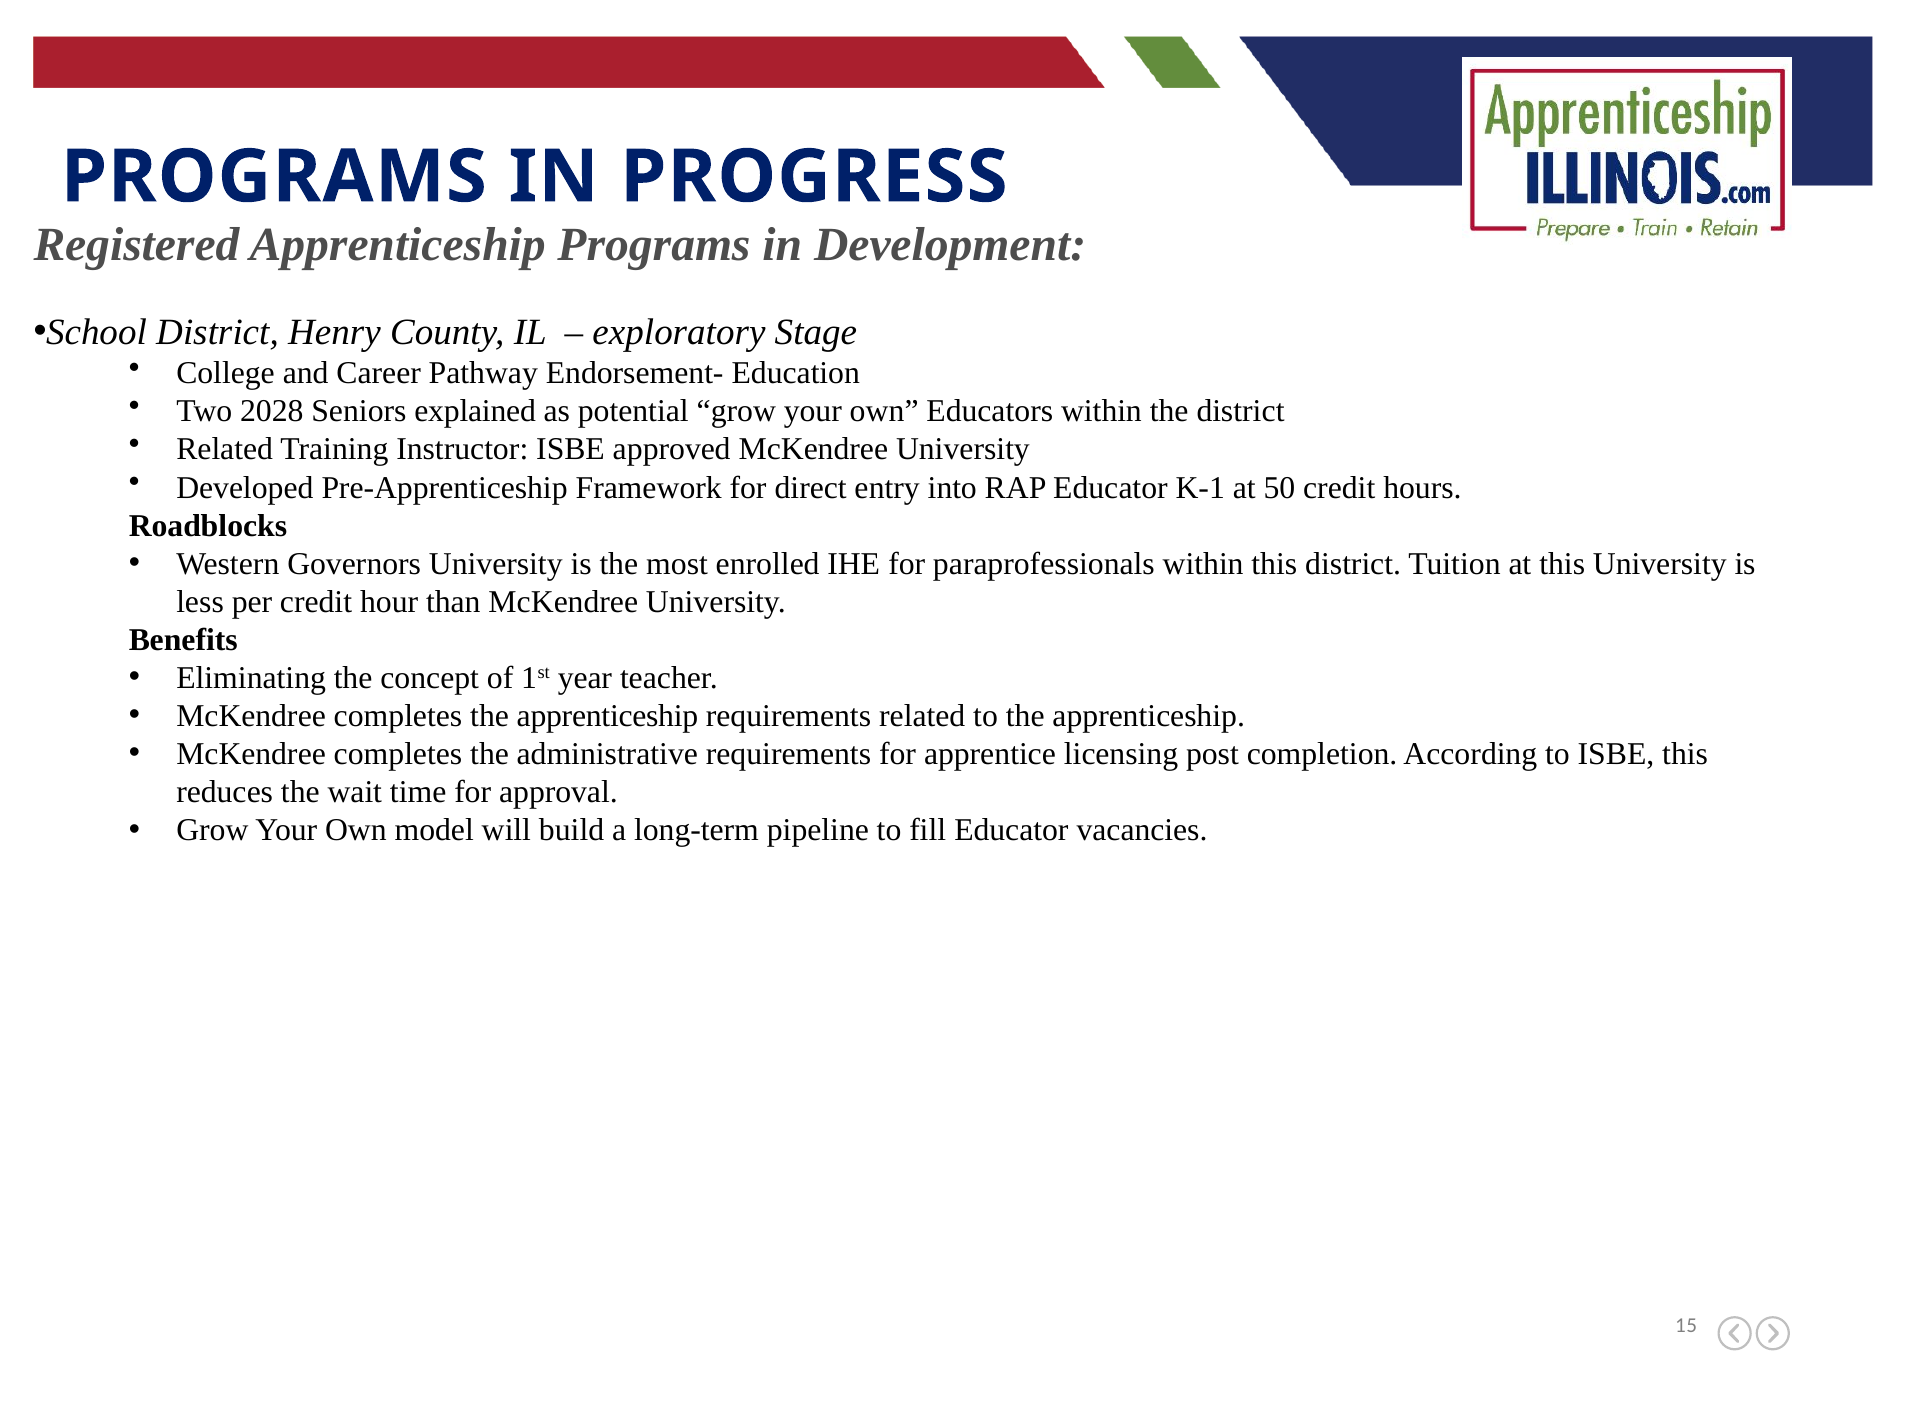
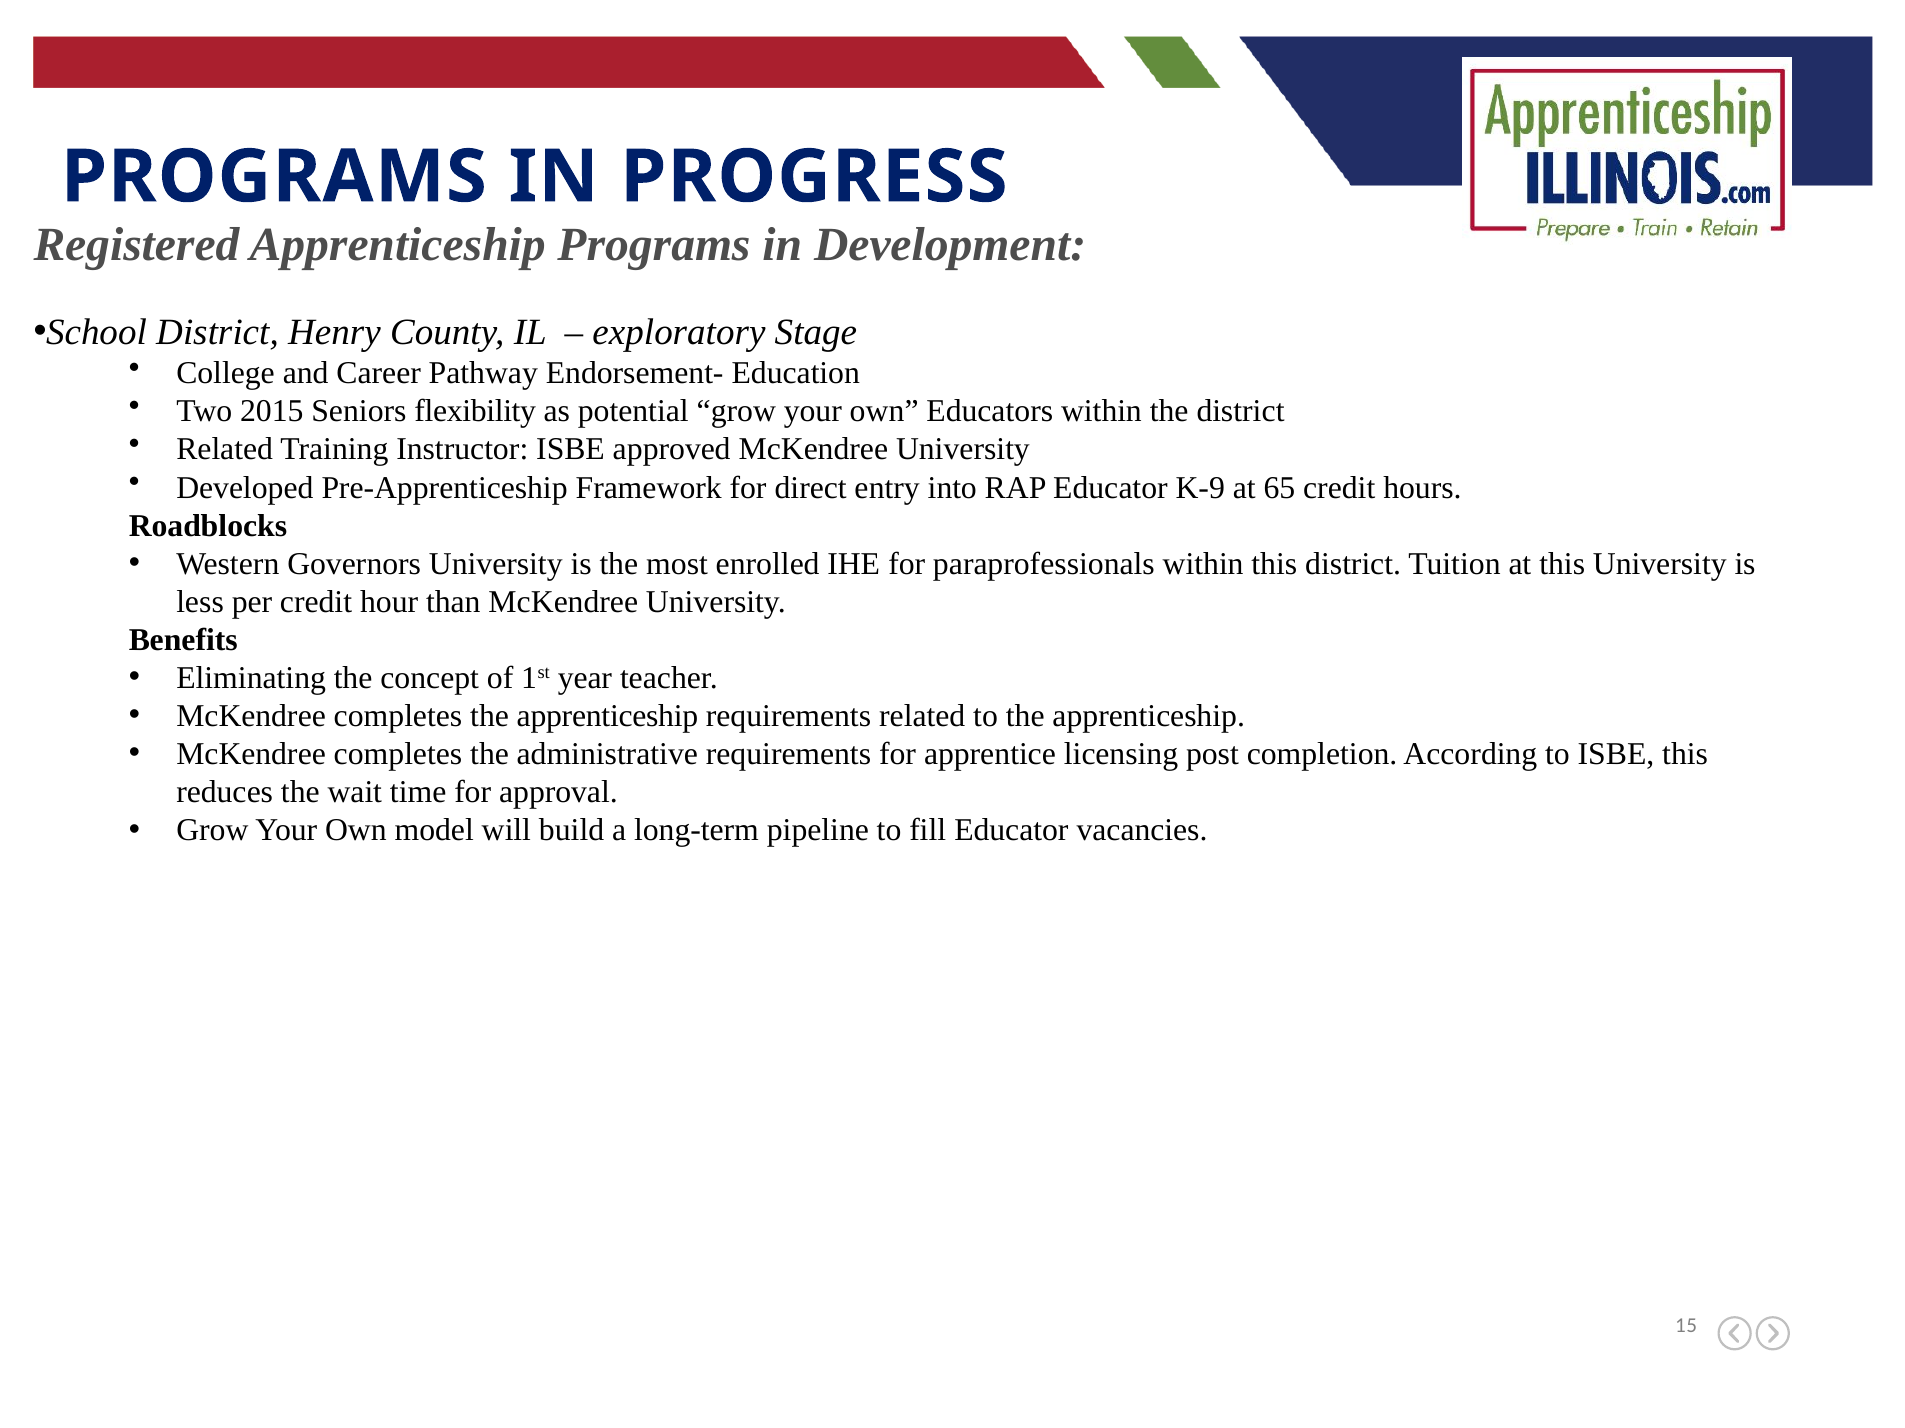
2028: 2028 -> 2015
explained: explained -> flexibility
K-1: K-1 -> K-9
50: 50 -> 65
